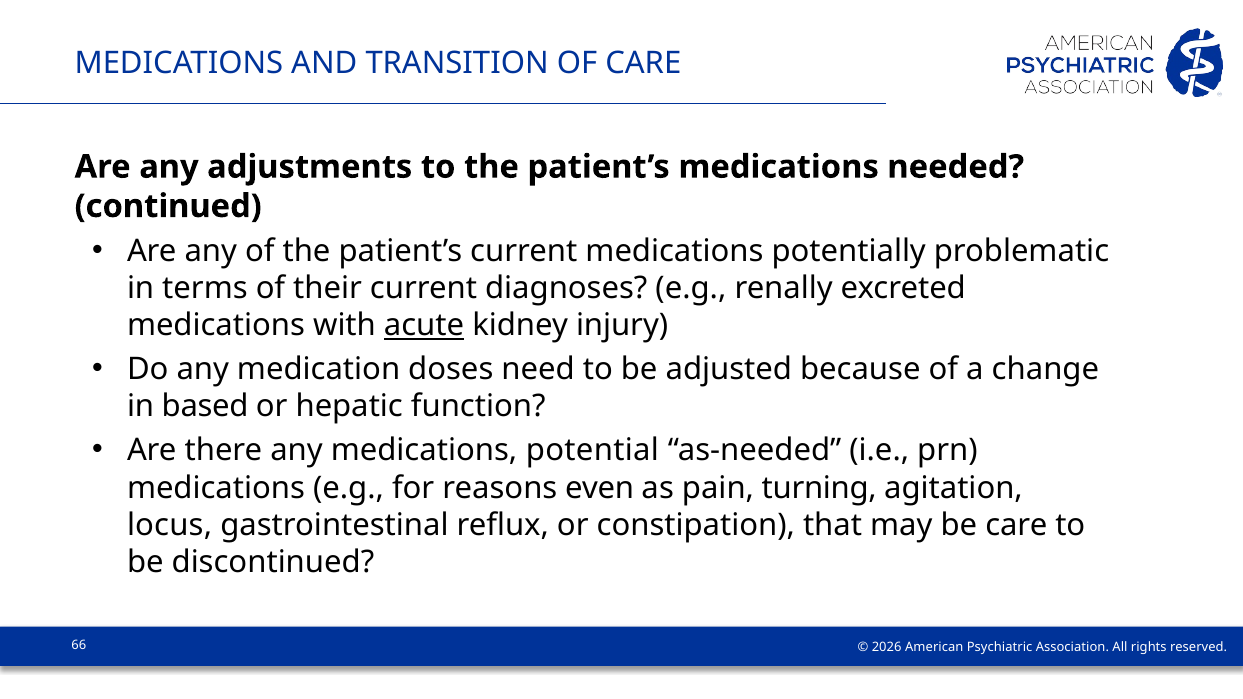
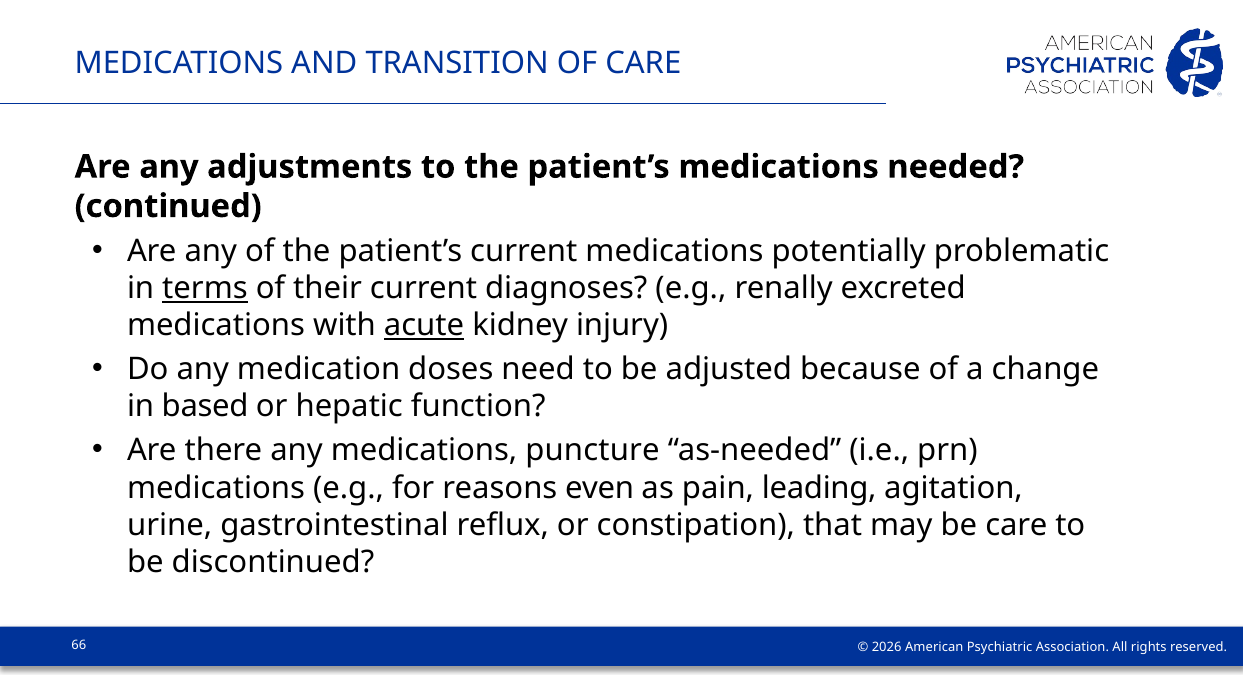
terms underline: none -> present
potential: potential -> puncture
turning: turning -> leading
locus: locus -> urine
